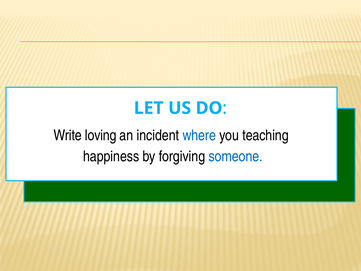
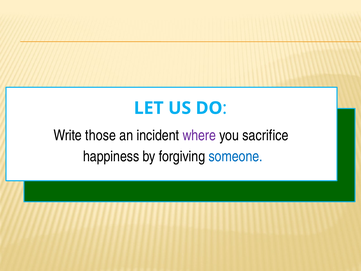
loving: loving -> those
where colour: blue -> purple
teaching: teaching -> sacrifice
